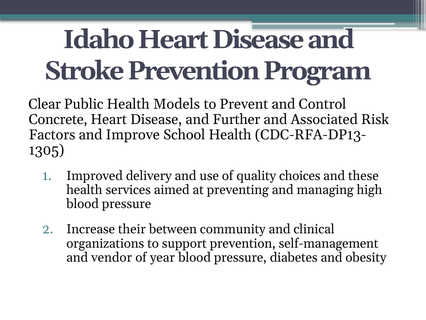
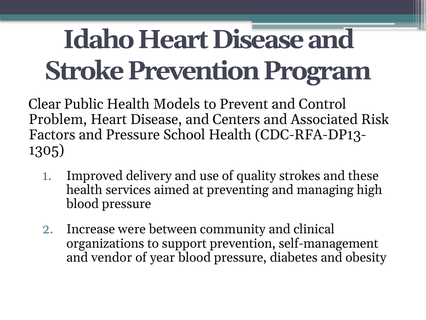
Concrete: Concrete -> Problem
Further: Further -> Centers
and Improve: Improve -> Pressure
choices: choices -> strokes
their: their -> were
